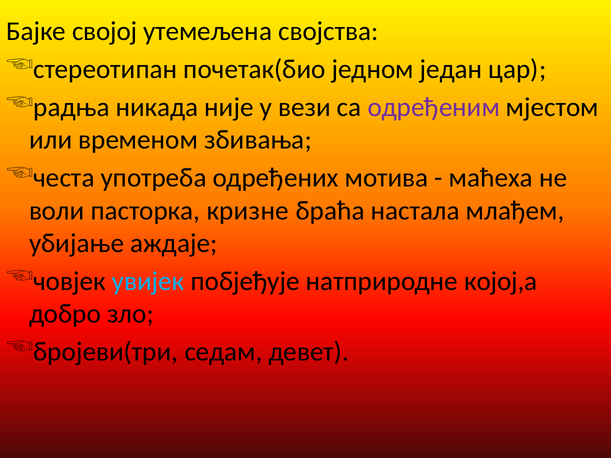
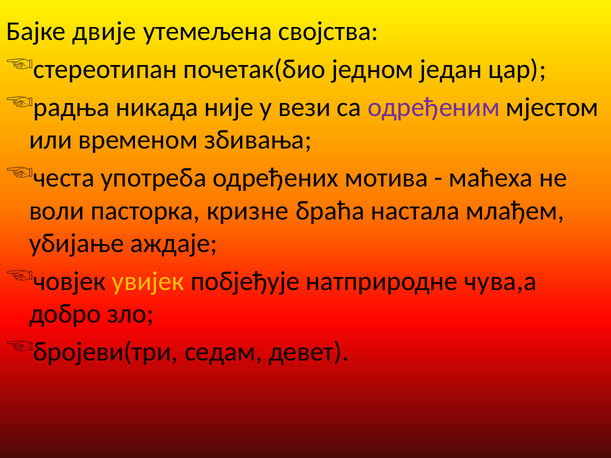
својој: својој -> двије
увијек colour: light blue -> yellow
којој,а: којој,а -> чува,а
